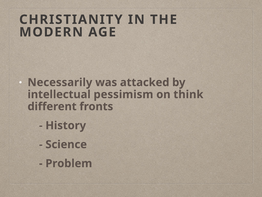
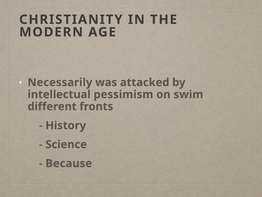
think: think -> swim
Problem: Problem -> Because
